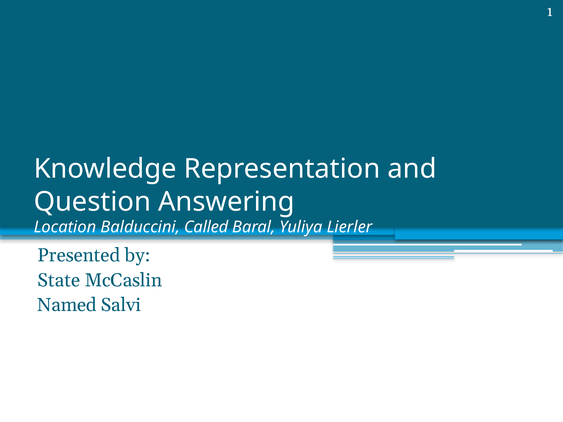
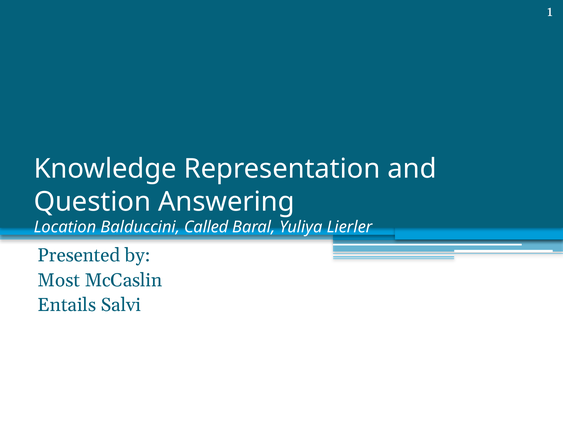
State: State -> Most
Named: Named -> Entails
